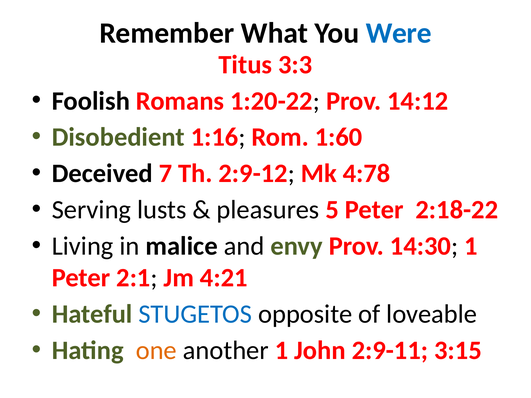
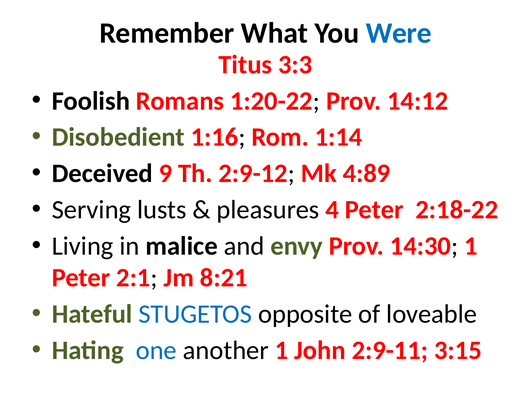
1:60: 1:60 -> 1:14
7: 7 -> 9
4:78: 4:78 -> 4:89
5: 5 -> 4
4:21: 4:21 -> 8:21
one colour: orange -> blue
